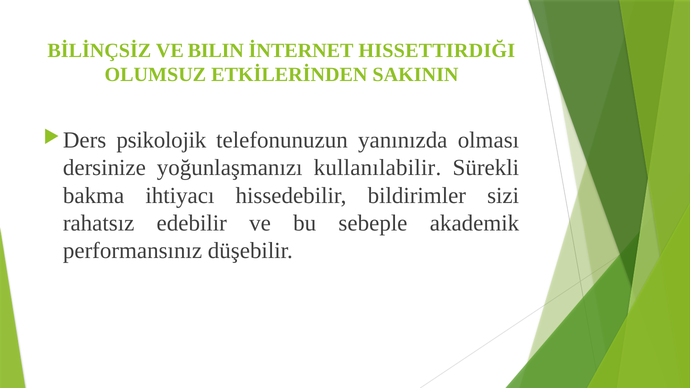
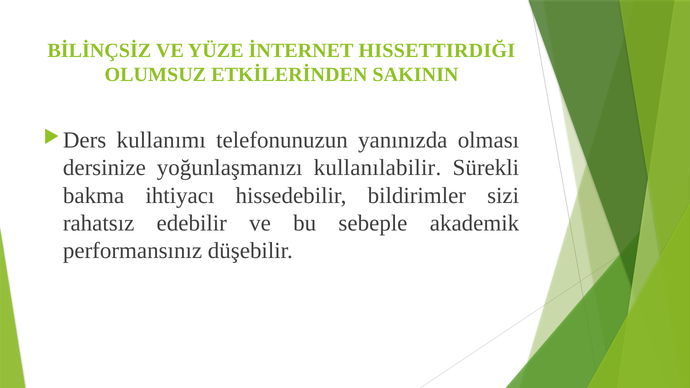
BILIN: BILIN -> YÜZE
psikolojik: psikolojik -> kullanımı
